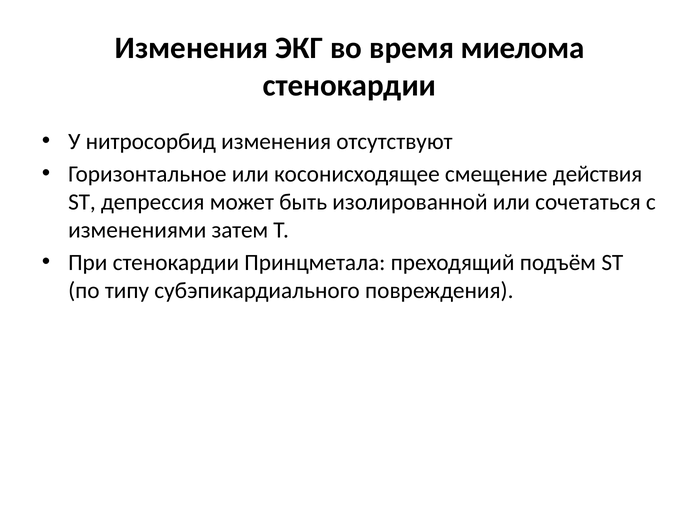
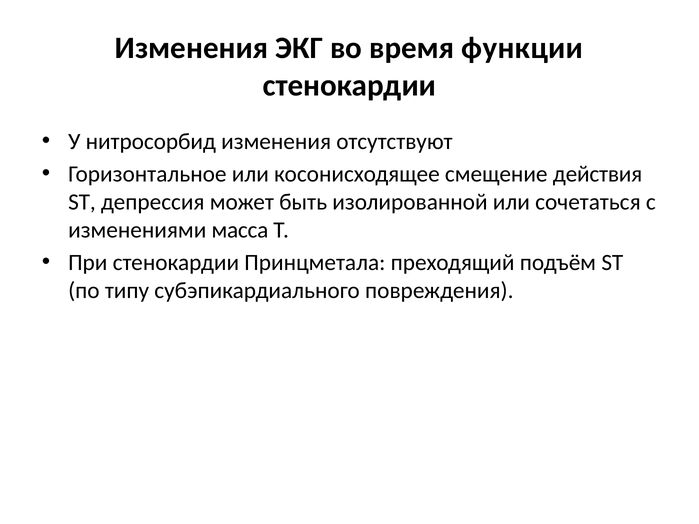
миелома: миелома -> функции
затем: затем -> масса
